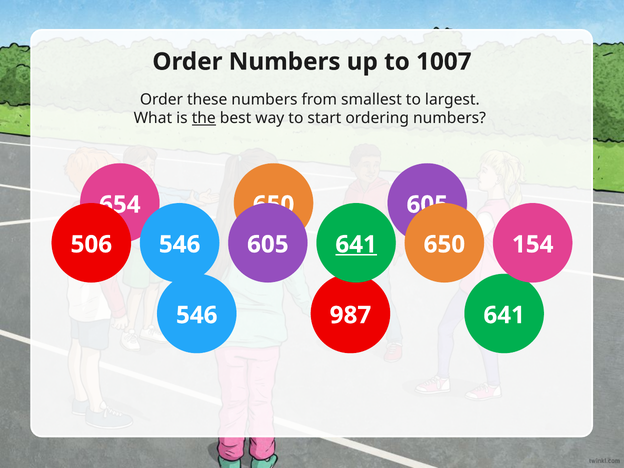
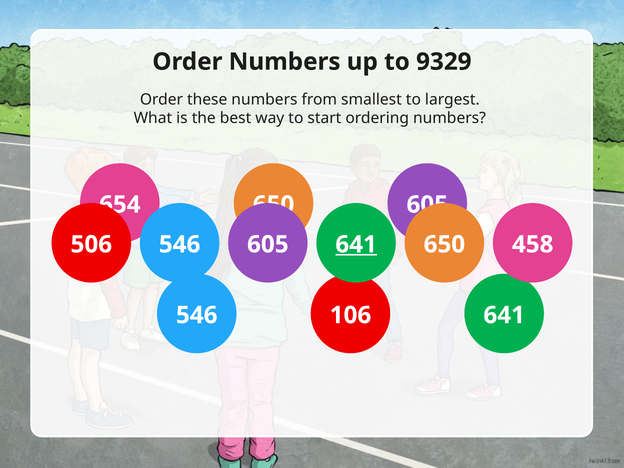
1007: 1007 -> 9329
the underline: present -> none
154: 154 -> 458
987: 987 -> 106
